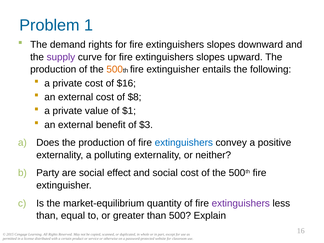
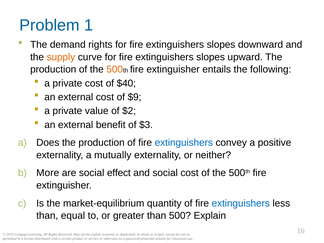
supply colour: purple -> orange
$16: $16 -> $40
$8: $8 -> $9
$1: $1 -> $2
polluting: polluting -> mutually
Party: Party -> More
extinguishers at (241, 203) colour: purple -> blue
